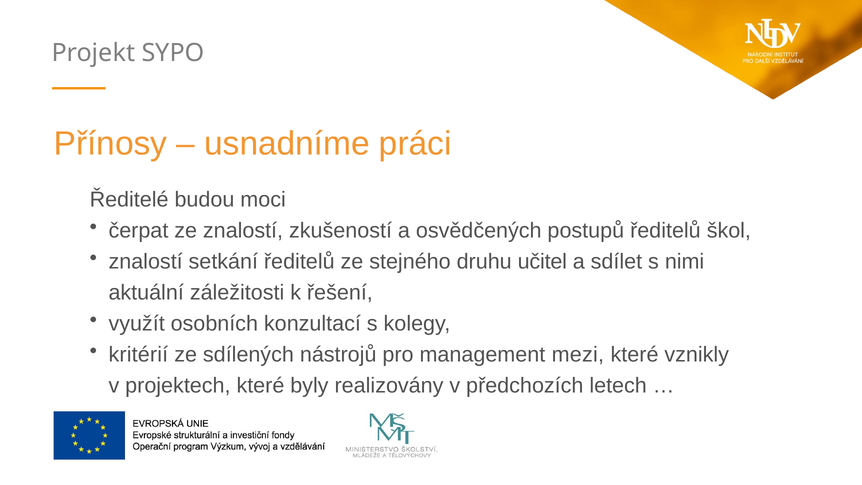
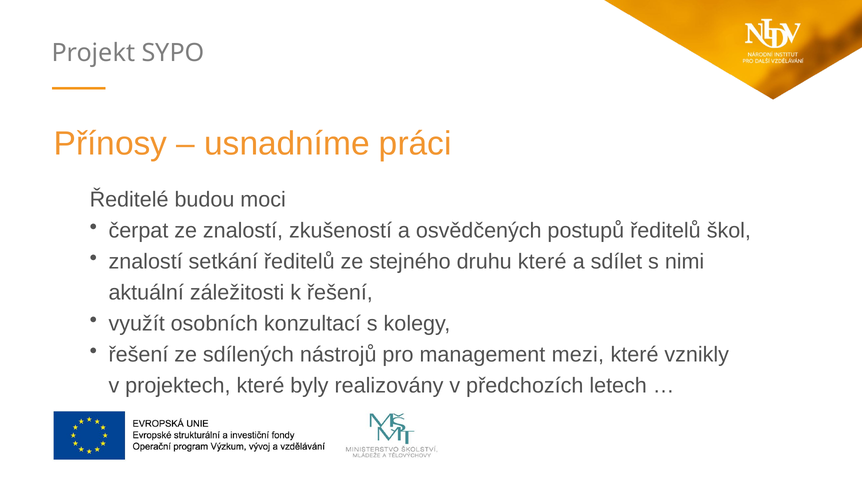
druhu učitel: učitel -> které
kritérií at (138, 354): kritérií -> řešení
